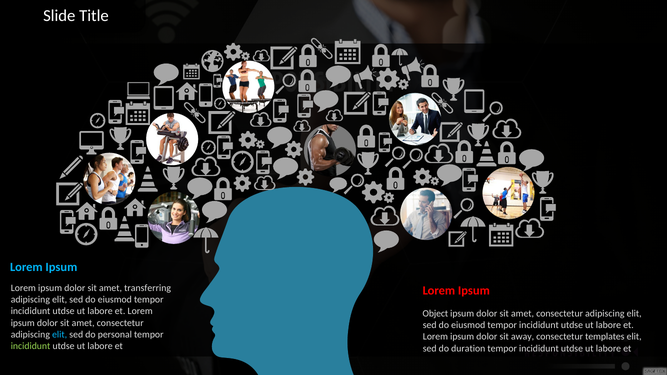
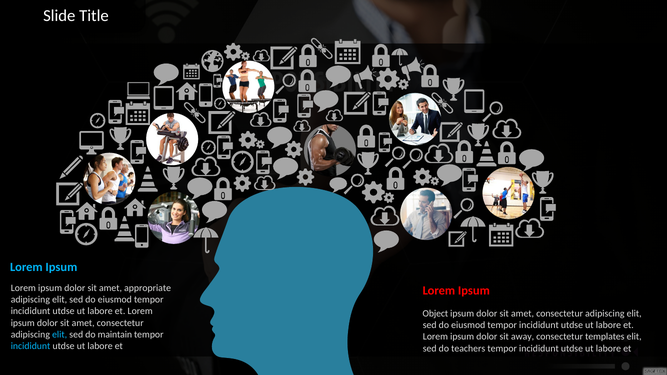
transferring: transferring -> appropriate
personal: personal -> maintain
incididunt at (31, 346) colour: light green -> light blue
duration: duration -> teachers
